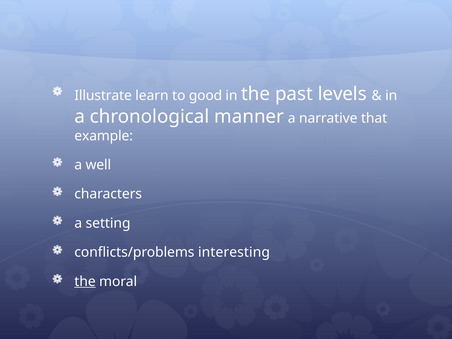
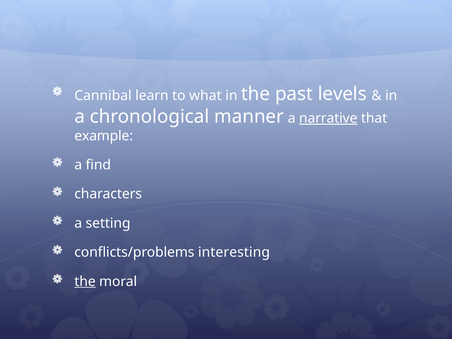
Illustrate: Illustrate -> Cannibal
good: good -> what
narrative underline: none -> present
well: well -> find
